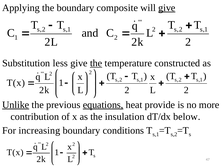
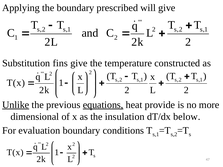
composite: composite -> prescribed
give at (167, 8) underline: present -> none
less: less -> fins
the at (96, 63) underline: present -> none
contribution: contribution -> dimensional
increasing: increasing -> evaluation
